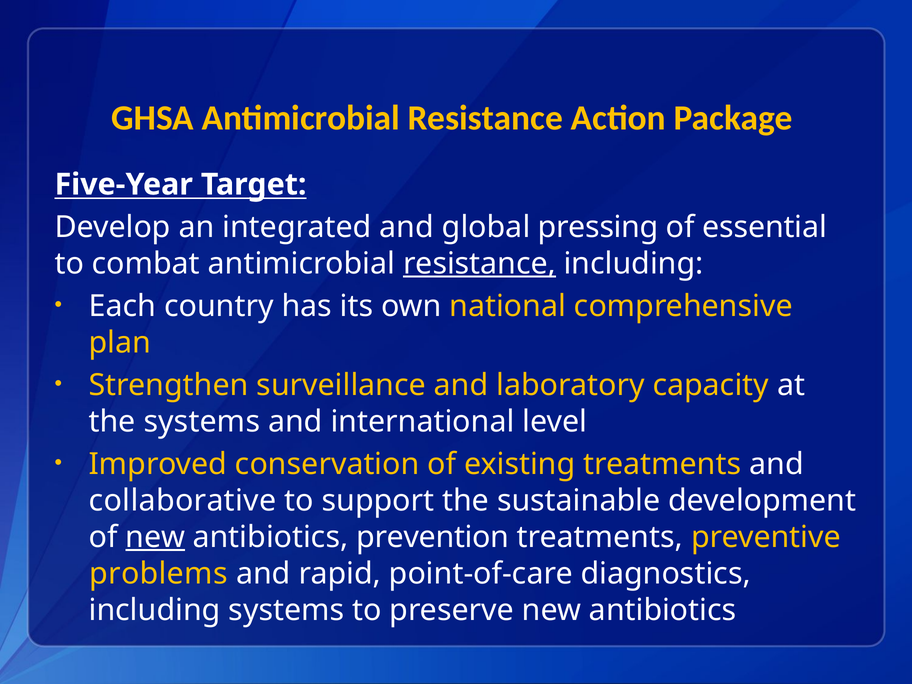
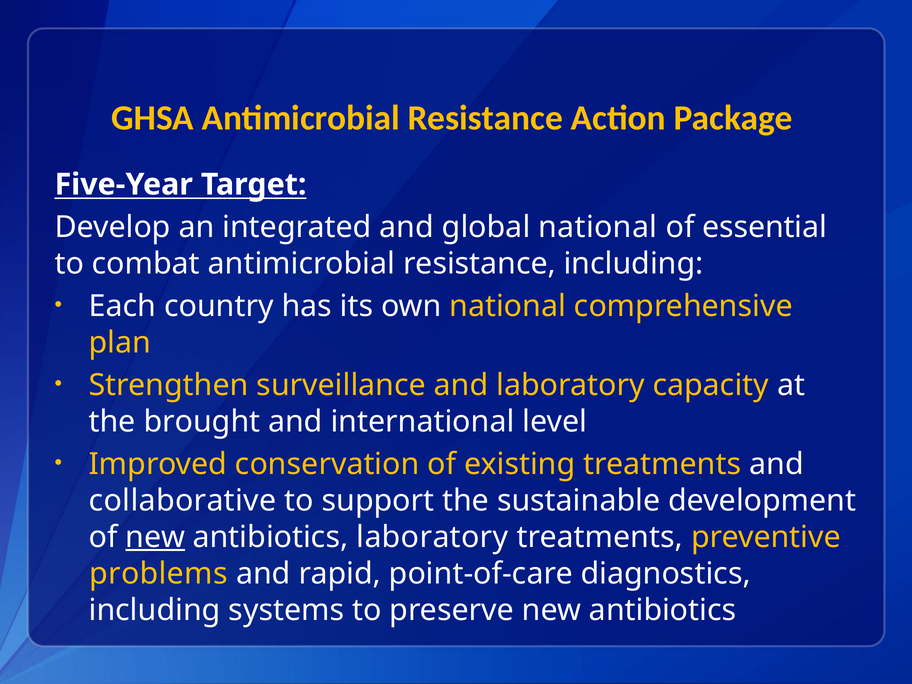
global pressing: pressing -> national
resistance at (479, 263) underline: present -> none
the systems: systems -> brought
antibiotics prevention: prevention -> laboratory
